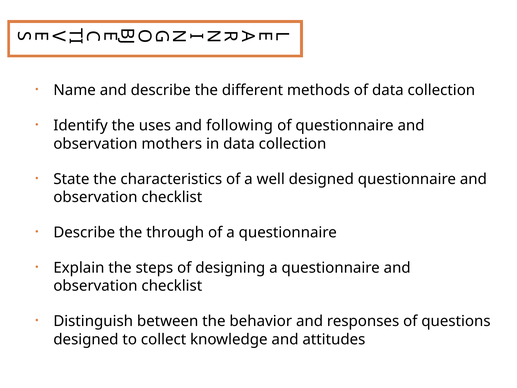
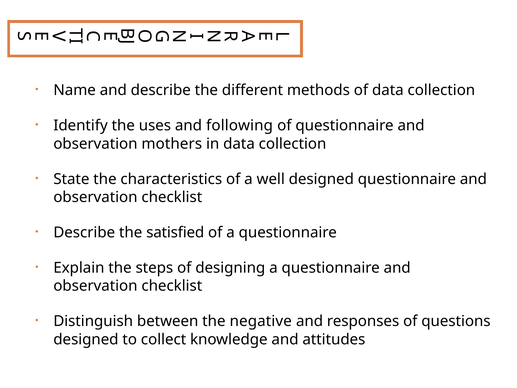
through: through -> satisfied
behavior: behavior -> negative
